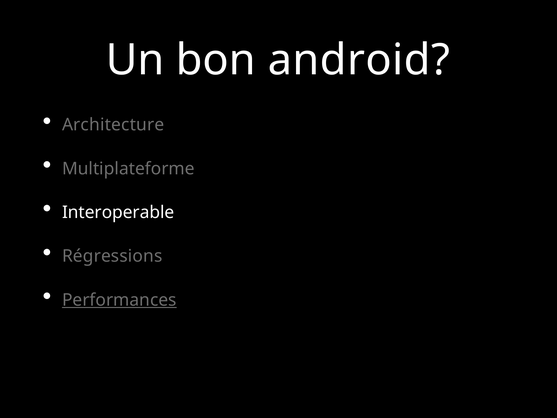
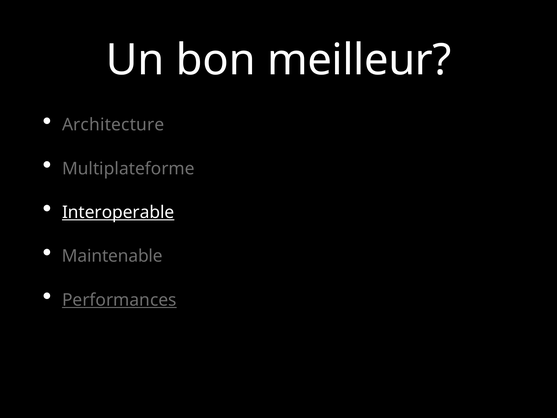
android: android -> meilleur
Interoperable underline: none -> present
Régressions: Régressions -> Maintenable
